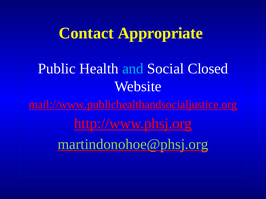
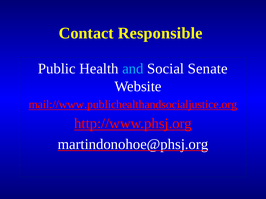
Appropriate: Appropriate -> Responsible
Closed: Closed -> Senate
martindonohoe@phsj.org colour: light green -> white
